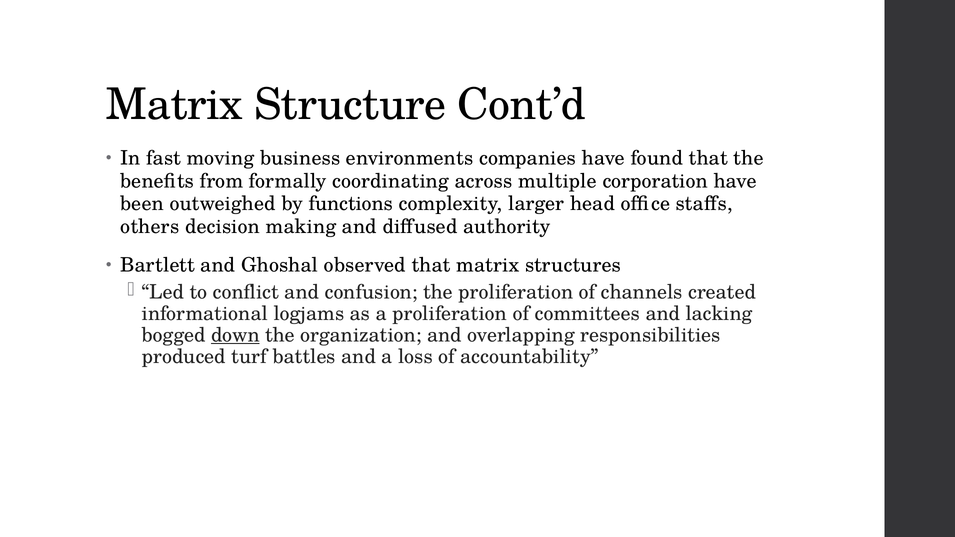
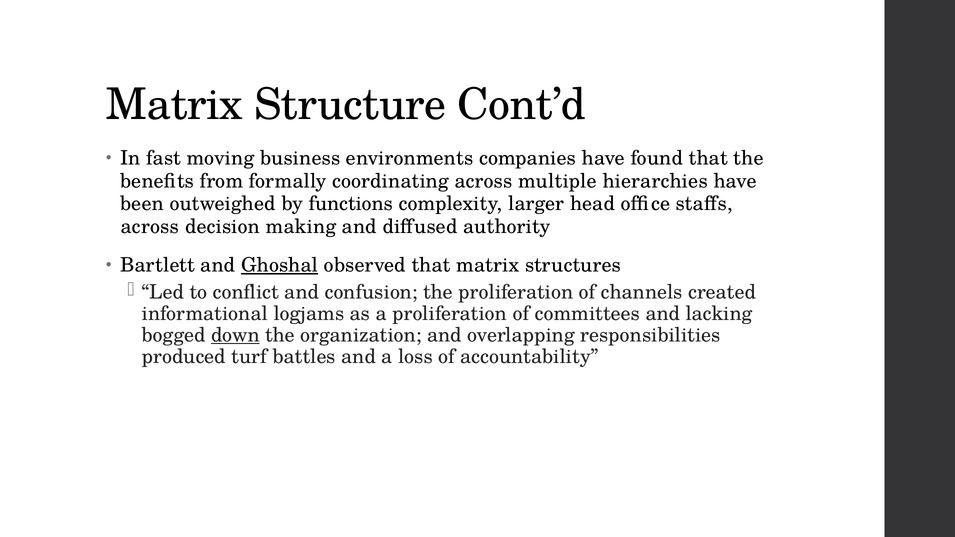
corporation: corporation -> hierarchies
others at (150, 227): others -> across
Ghoshal underline: none -> present
